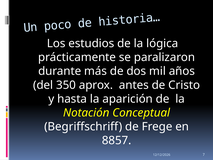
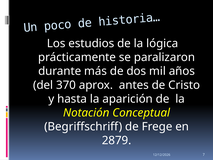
350: 350 -> 370
8857: 8857 -> 2879
